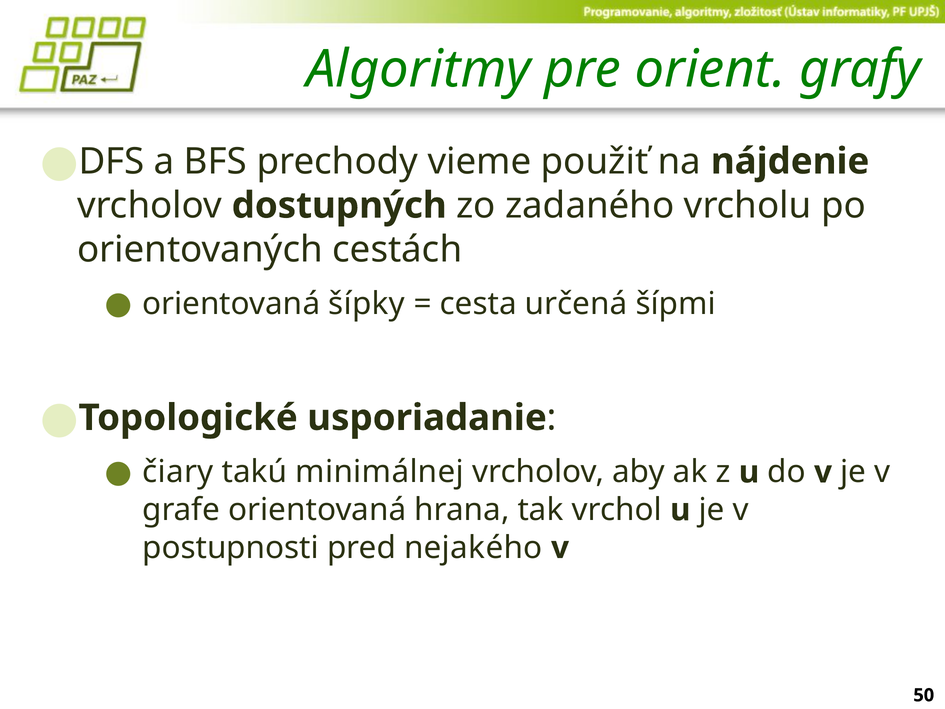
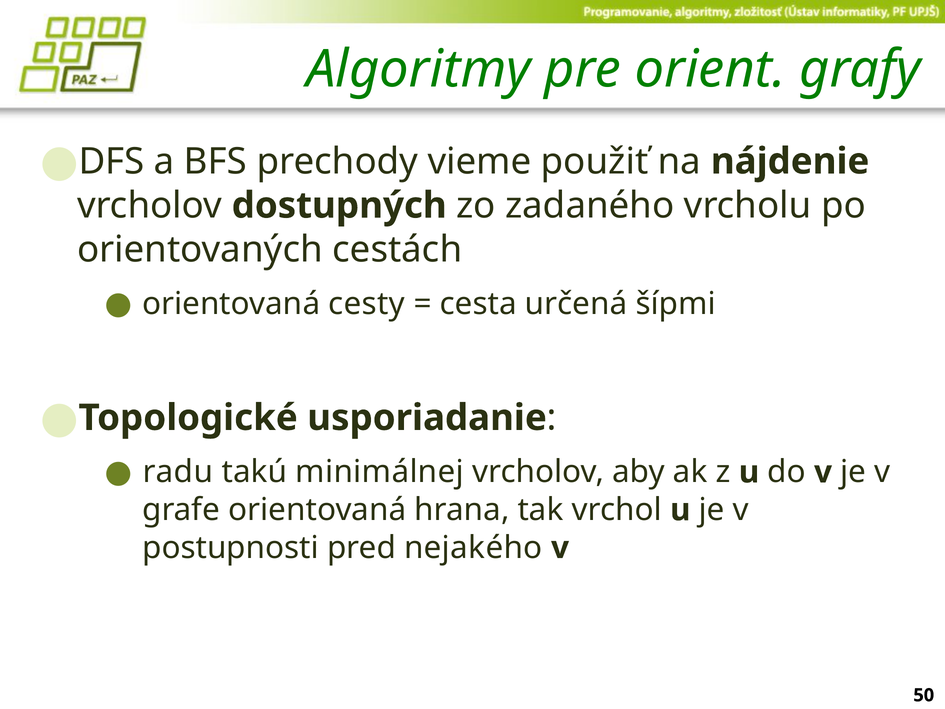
šípky: šípky -> cesty
čiary: čiary -> radu
